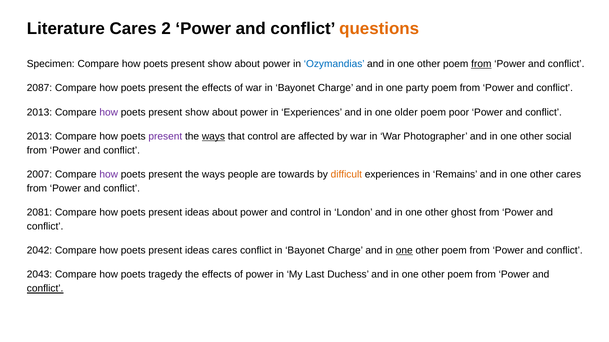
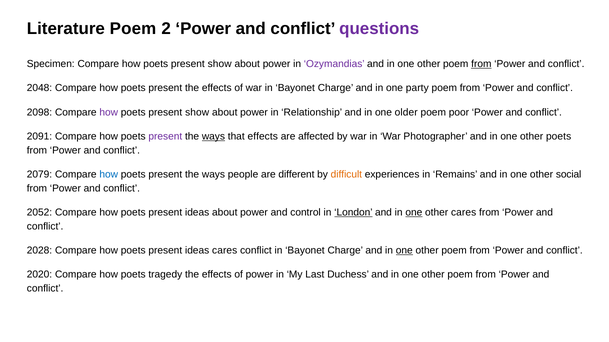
Literature Cares: Cares -> Poem
questions colour: orange -> purple
Ozymandias colour: blue -> purple
2087: 2087 -> 2048
2013 at (40, 112): 2013 -> 2098
in Experiences: Experiences -> Relationship
2013 at (40, 137): 2013 -> 2091
that control: control -> effects
other social: social -> poets
2007: 2007 -> 2079
how at (109, 175) colour: purple -> blue
towards: towards -> different
other cares: cares -> social
2081: 2081 -> 2052
London underline: none -> present
one at (414, 213) underline: none -> present
other ghost: ghost -> cares
2042: 2042 -> 2028
2043: 2043 -> 2020
conflict at (45, 289) underline: present -> none
